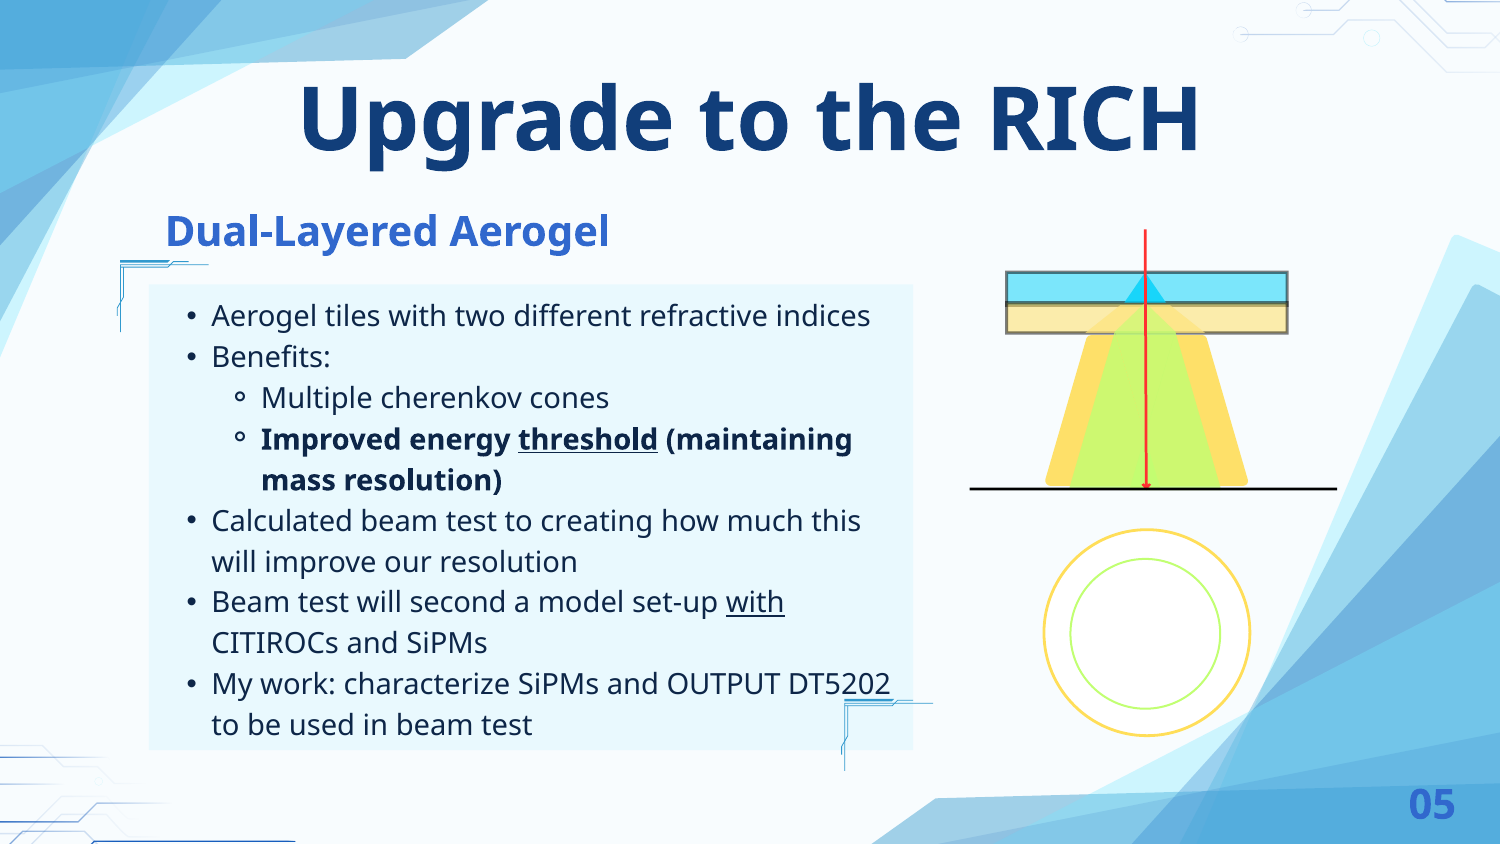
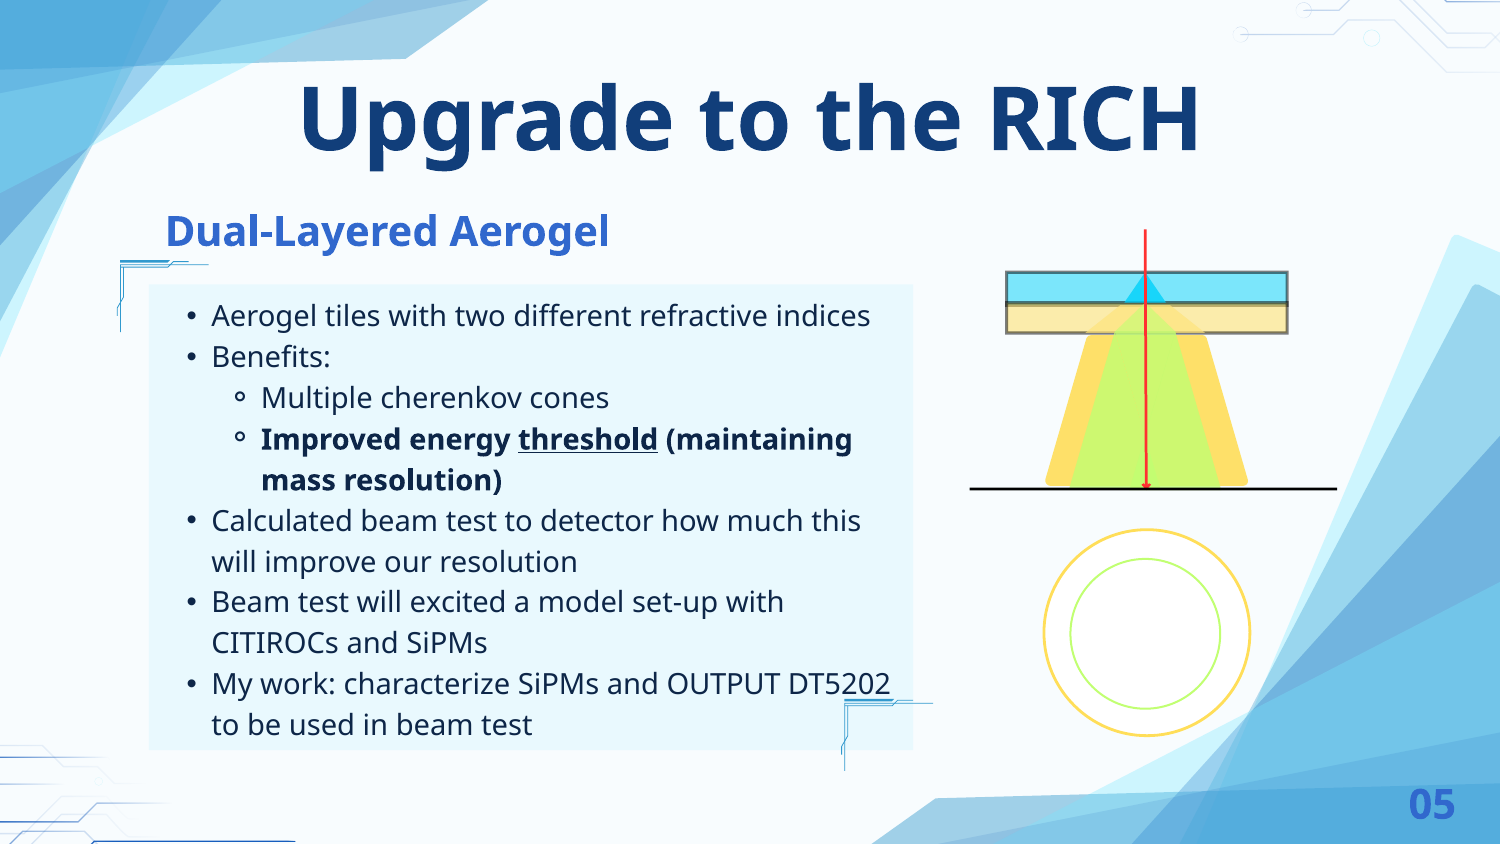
creating: creating -> detector
second: second -> excited
with at (755, 603) underline: present -> none
